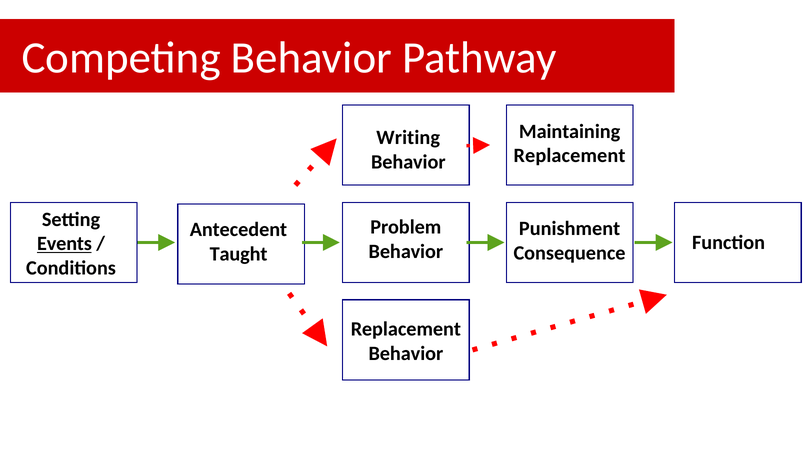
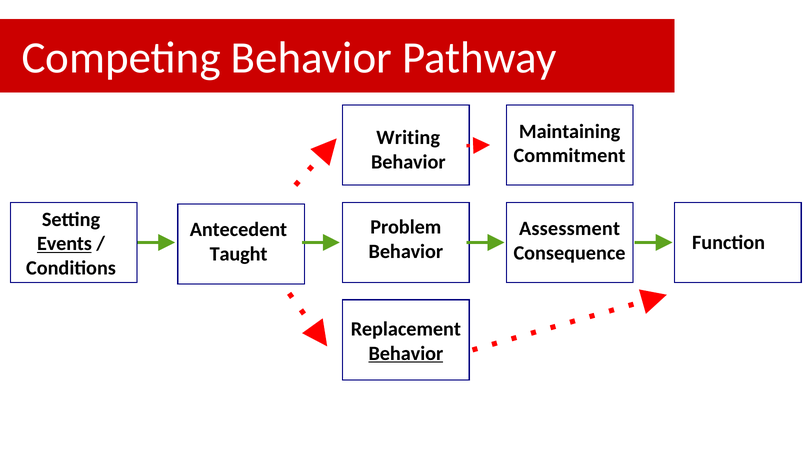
Replacement at (569, 156): Replacement -> Commitment
Punishment: Punishment -> Assessment
Behavior at (406, 353) underline: none -> present
